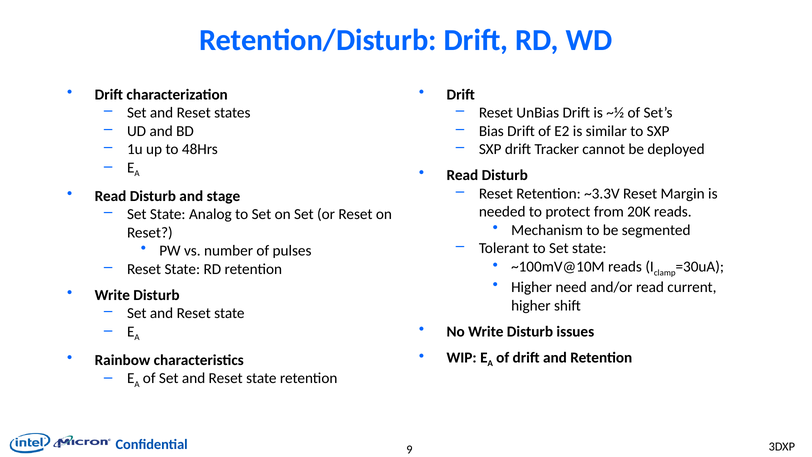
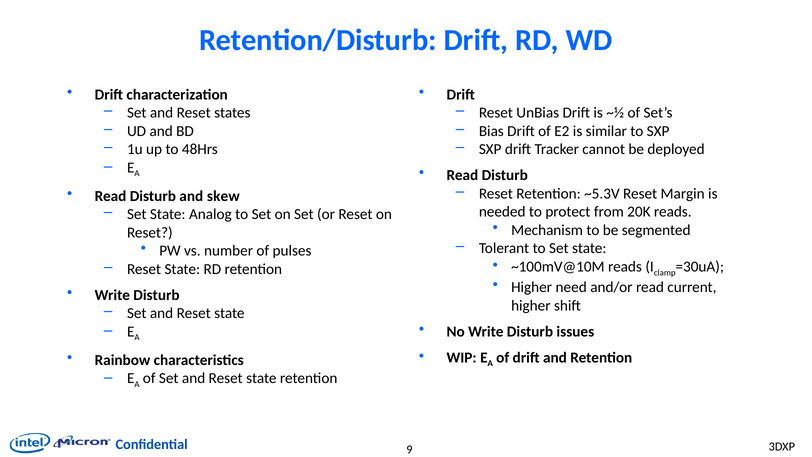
~3.3V: ~3.3V -> ~5.3V
stage: stage -> skew
